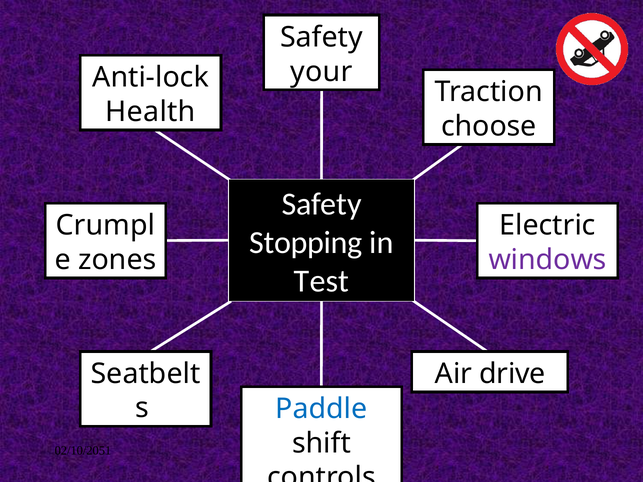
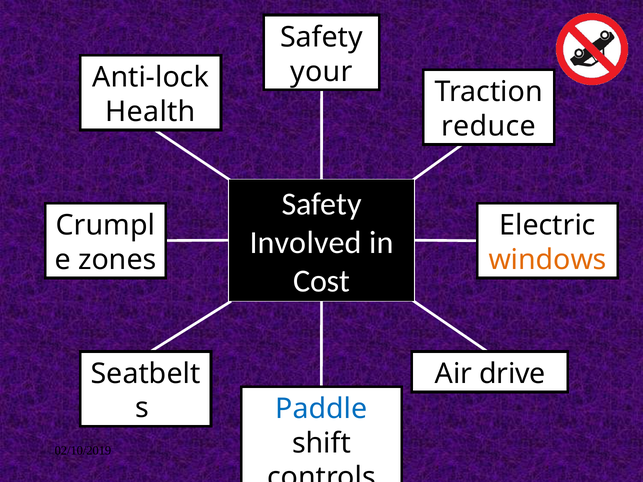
choose: choose -> reduce
Stopping: Stopping -> Involved
windows colour: purple -> orange
Test: Test -> Cost
02/10/2051: 02/10/2051 -> 02/10/2019
